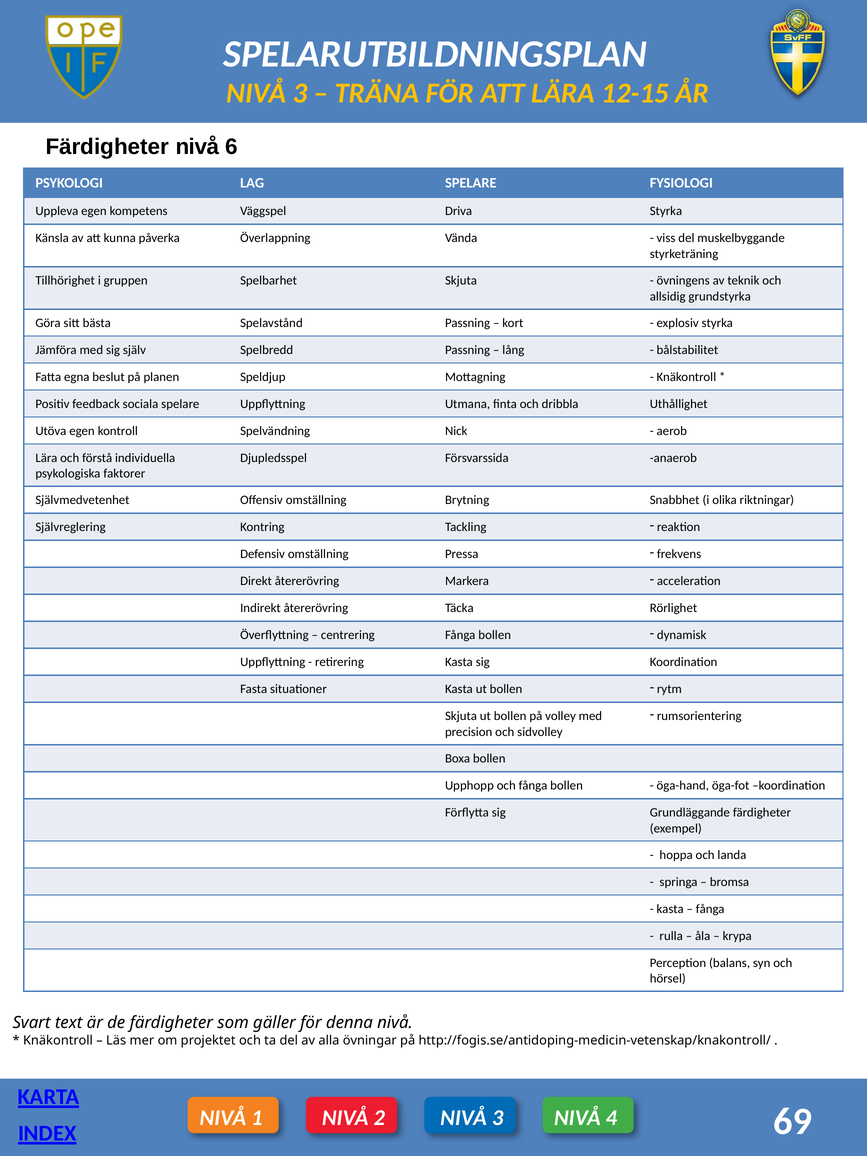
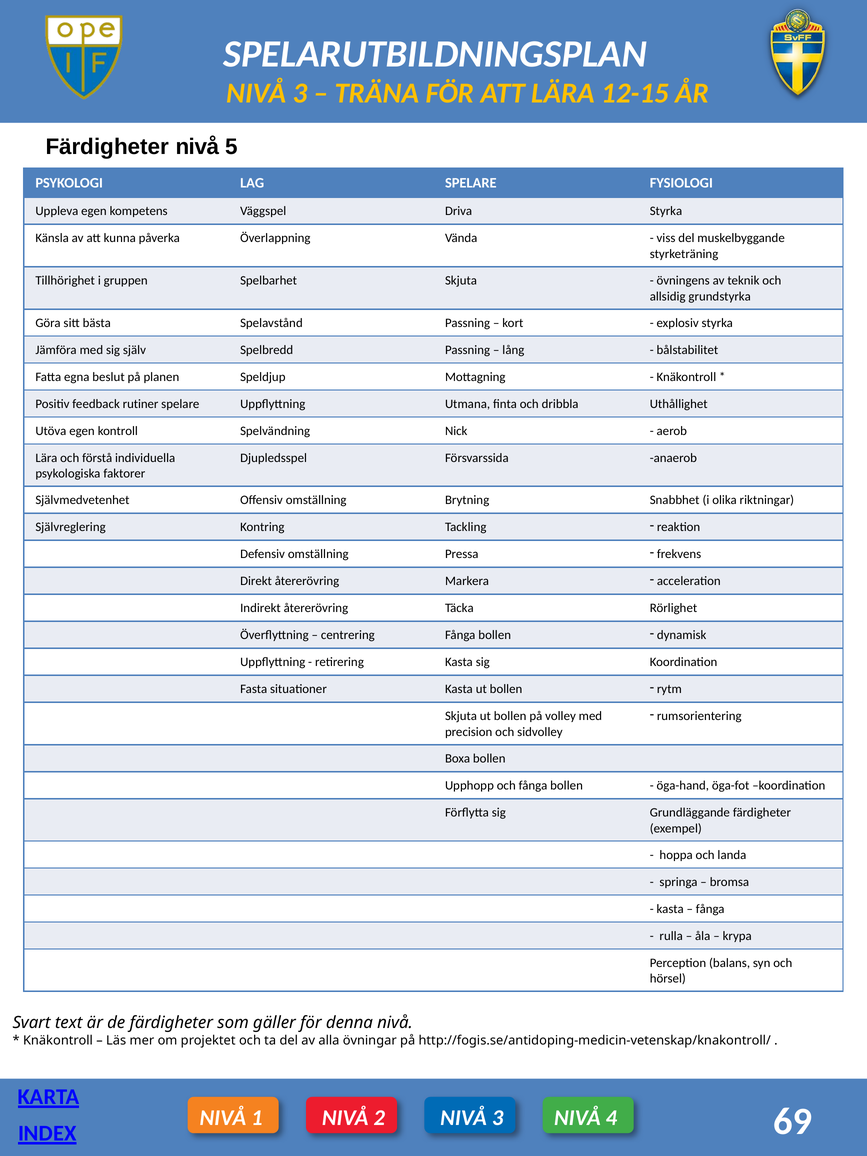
6: 6 -> 5
sociala: sociala -> rutiner
